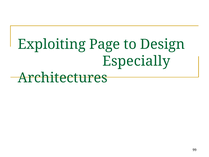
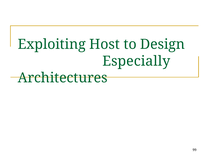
Page: Page -> Host
